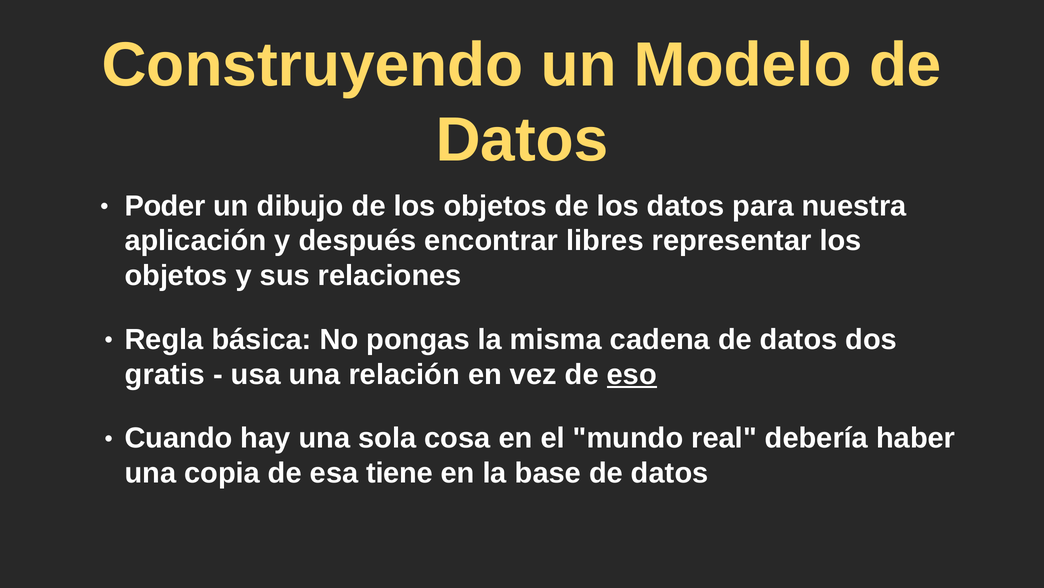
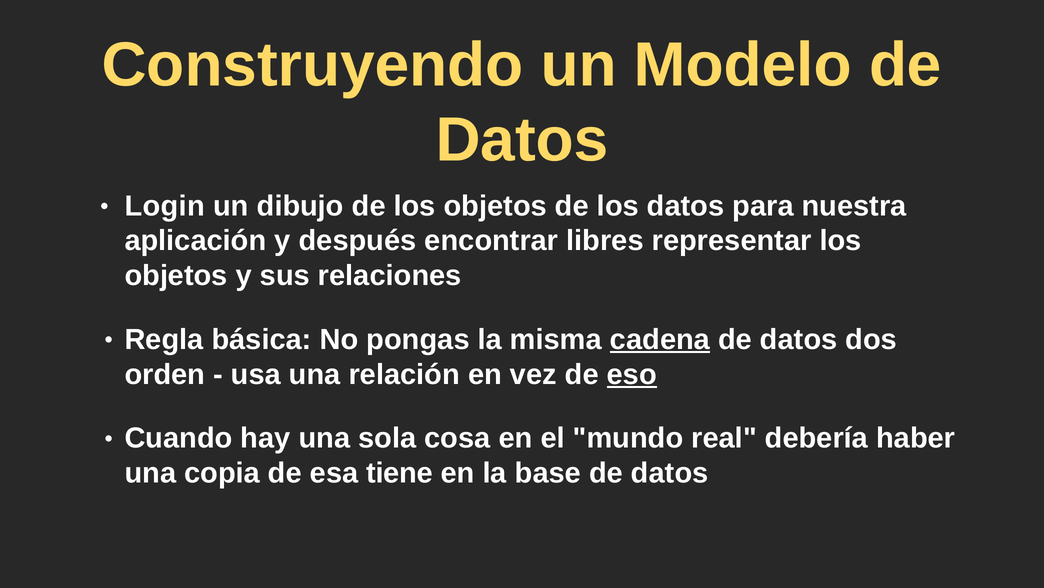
Poder: Poder -> Login
cadena underline: none -> present
gratis: gratis -> orden
